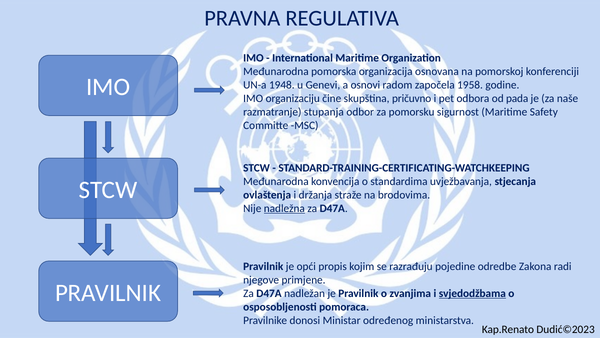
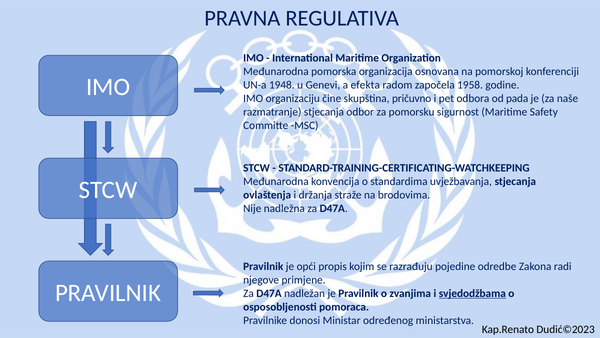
osnovi: osnovi -> efekta
razmatranje stupanja: stupanja -> stjecanja
nadležna underline: present -> none
